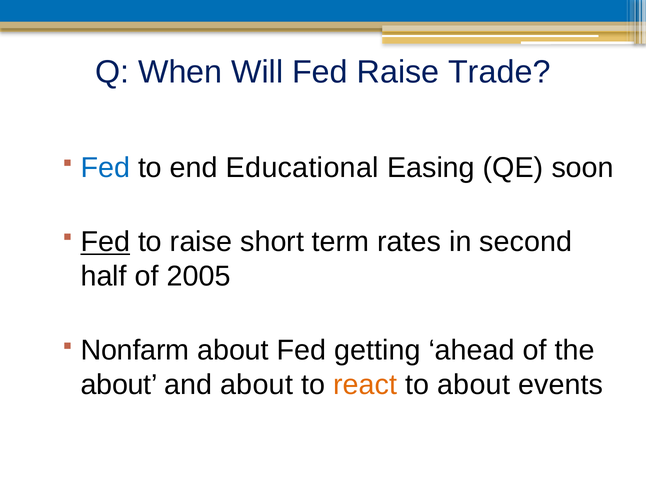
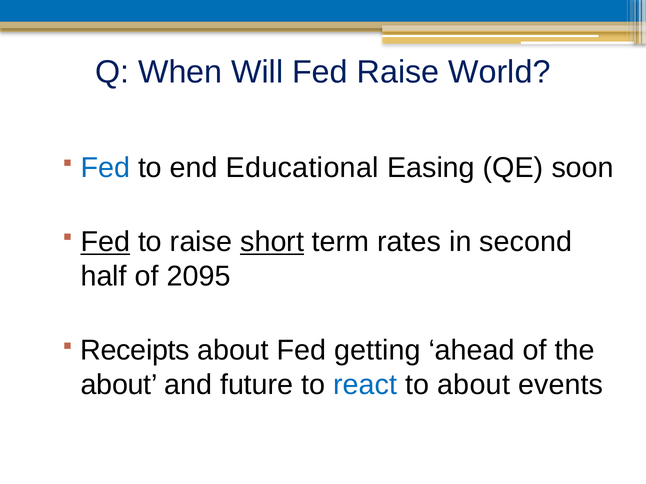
Trade: Trade -> World
short underline: none -> present
2005: 2005 -> 2095
Nonfarm: Nonfarm -> Receipts
and about: about -> future
react colour: orange -> blue
